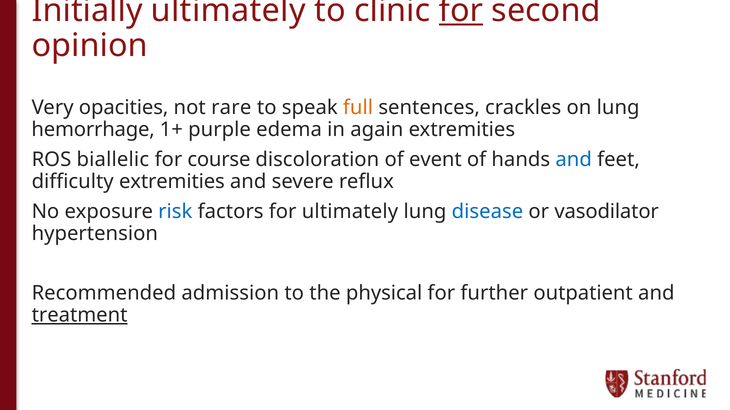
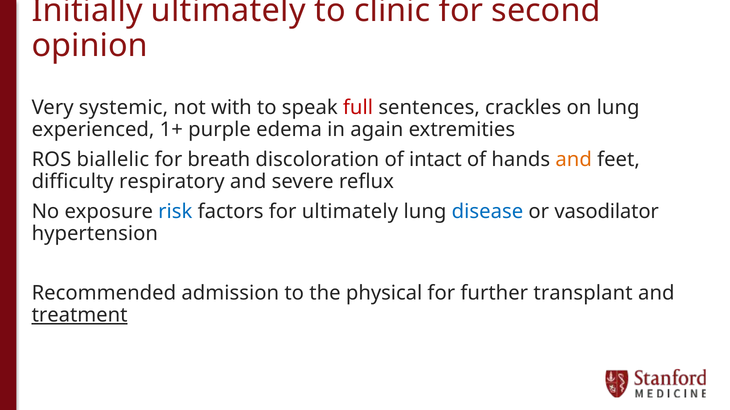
for at (461, 11) underline: present -> none
opacities: opacities -> systemic
rare: rare -> with
full colour: orange -> red
hemorrhage: hemorrhage -> experienced
course: course -> breath
event: event -> intact
and at (574, 160) colour: blue -> orange
difficulty extremities: extremities -> respiratory
outpatient: outpatient -> transplant
